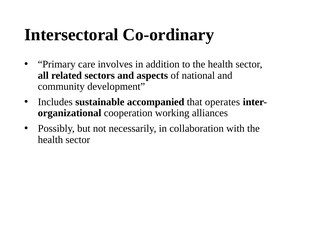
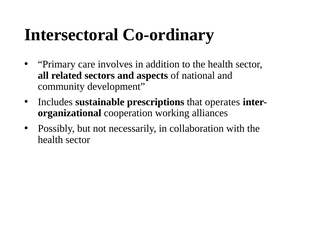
accompanied: accompanied -> prescriptions
